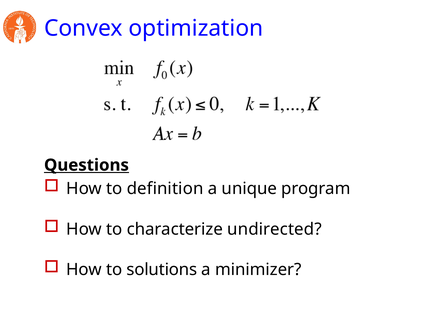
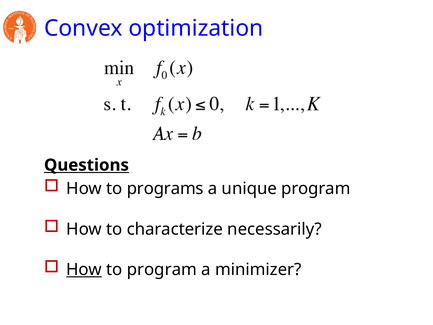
definition: definition -> programs
undirected: undirected -> necessarily
How at (84, 269) underline: none -> present
to solutions: solutions -> program
